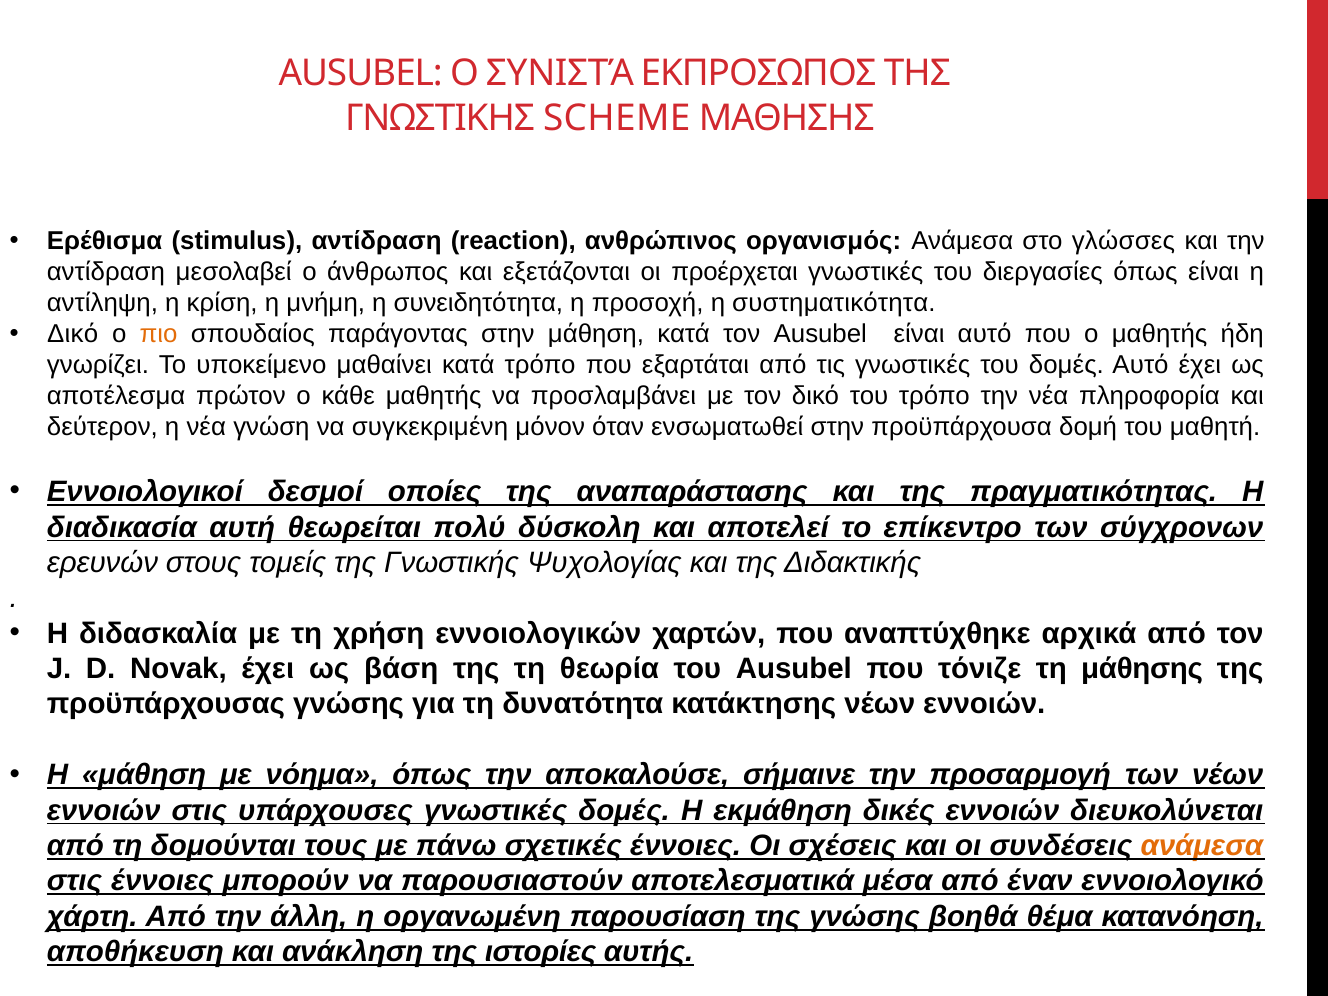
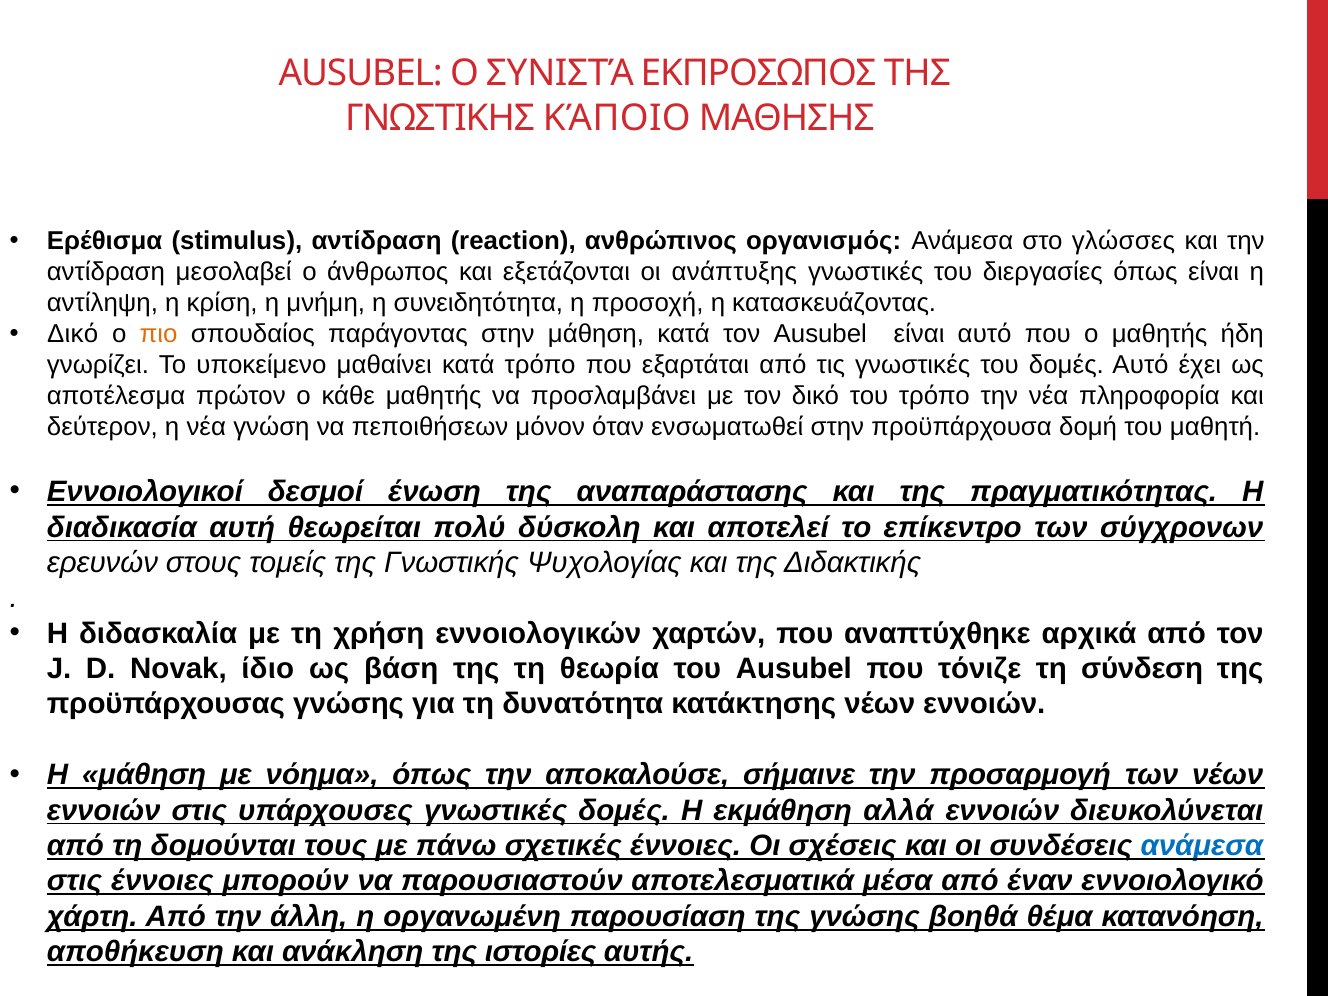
SCHEME: SCHEME -> ΚΆΠΟΙΟ
προέρχεται: προέρχεται -> ανάπτυξης
συστηματικότητα: συστηματικότητα -> κατασκευάζοντας
συγκεκριμένη: συγκεκριμένη -> πεποιθήσεων
οποίες: οποίες -> ένωση
Novak έχει: έχει -> ίδιο
μάθησης: μάθησης -> σύνδεση
δικές: δικές -> αλλά
ανάμεσα at (1202, 846) colour: orange -> blue
